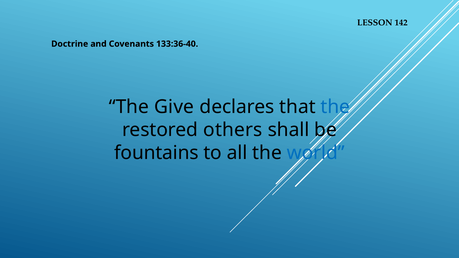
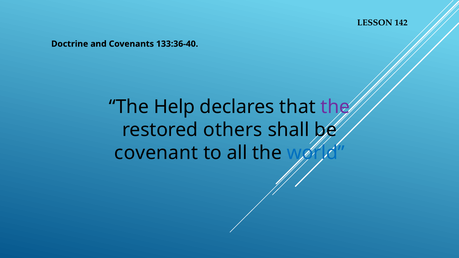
Give: Give -> Help
the at (335, 107) colour: blue -> purple
fountains: fountains -> covenant
